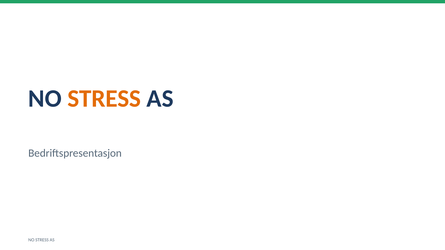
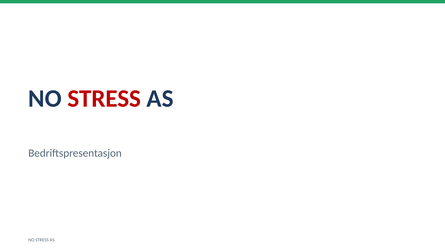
STRESS at (104, 99) colour: orange -> red
